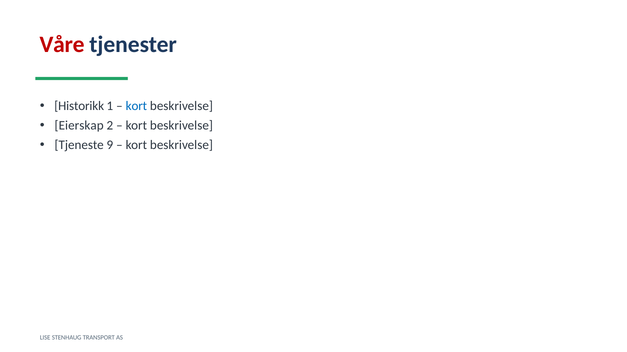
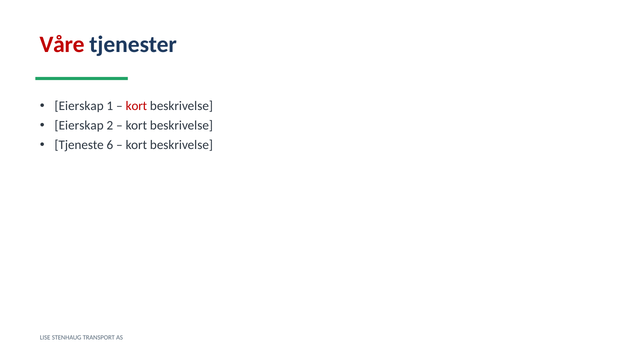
Historikk at (79, 106): Historikk -> Eierskap
kort at (136, 106) colour: blue -> red
9: 9 -> 6
